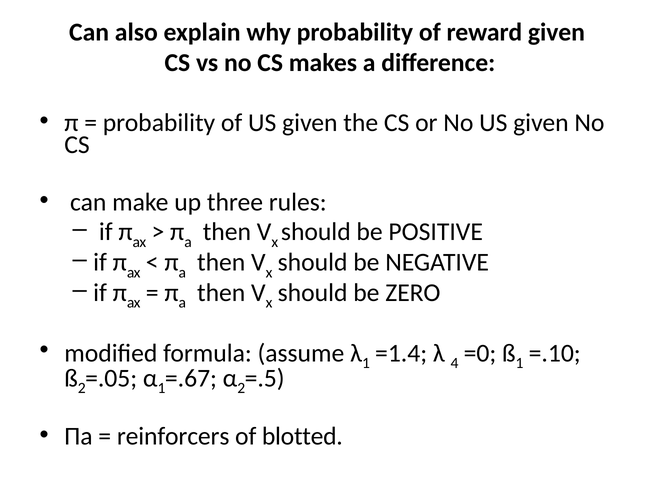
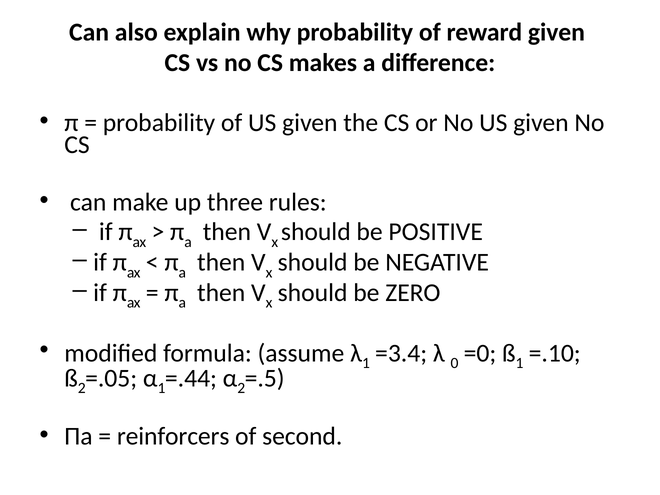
=1.4: =1.4 -> =3.4
4: 4 -> 0
=.67: =.67 -> =.44
blotted: blotted -> second
